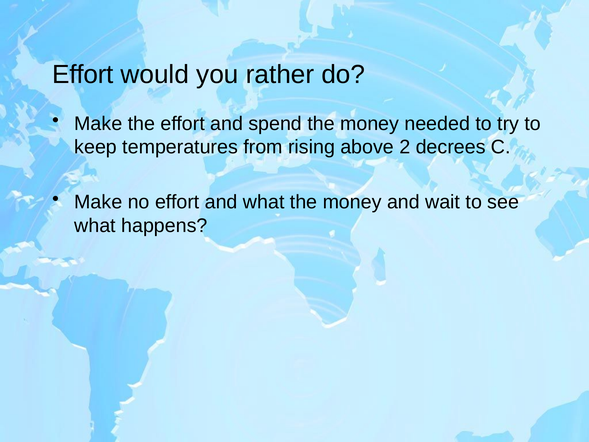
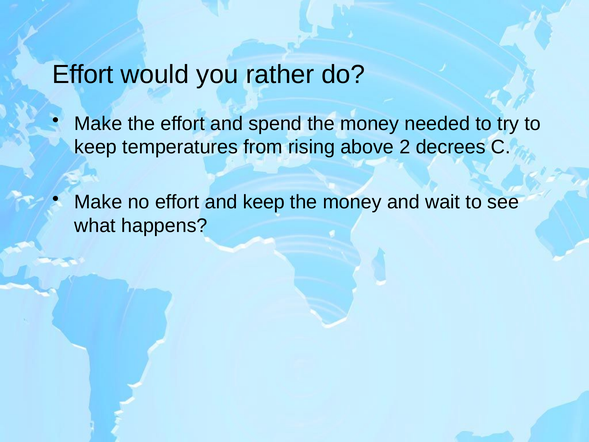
and what: what -> keep
